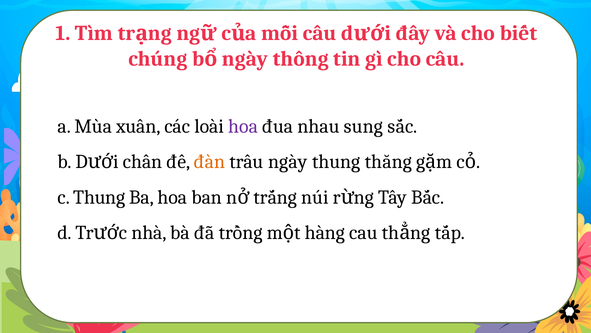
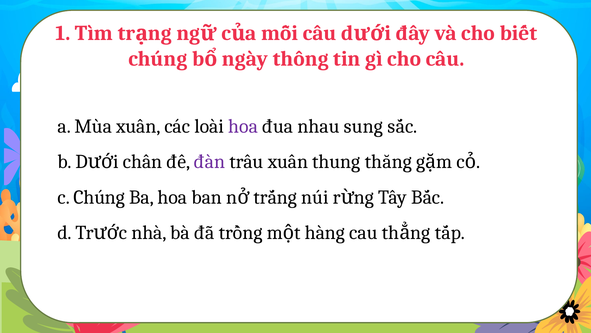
đàn colour: orange -> purple
trâu ngày: ngày -> xuân
c Thung: Thung -> Chúng
